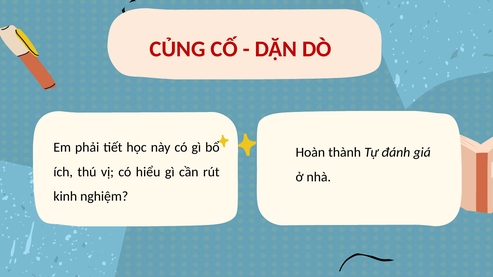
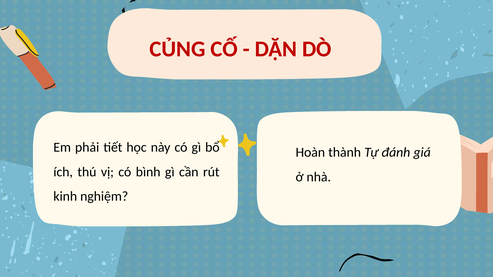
hiểu: hiểu -> bình
